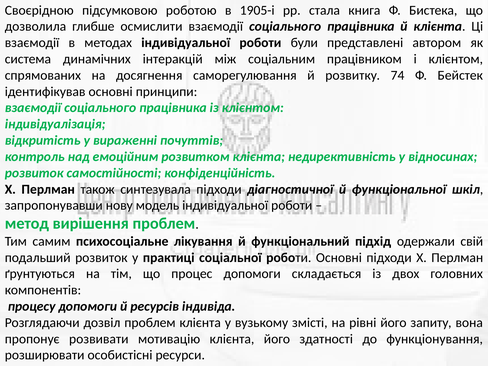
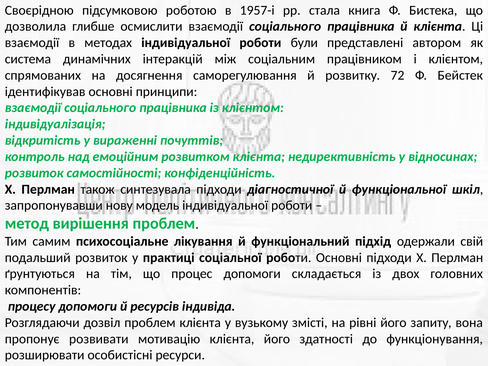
1905-і: 1905-і -> 1957-і
74: 74 -> 72
